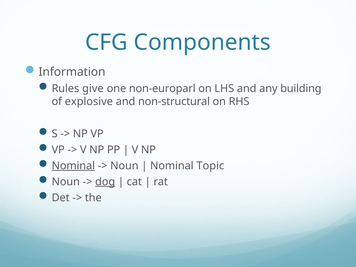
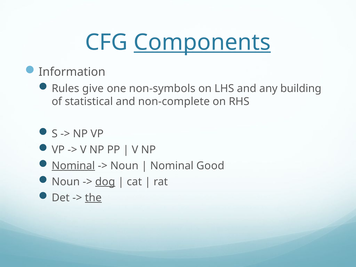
Components underline: none -> present
non-europarl: non-europarl -> non-symbols
explosive: explosive -> statistical
non-structural: non-structural -> non-complete
Topic: Topic -> Good
the underline: none -> present
